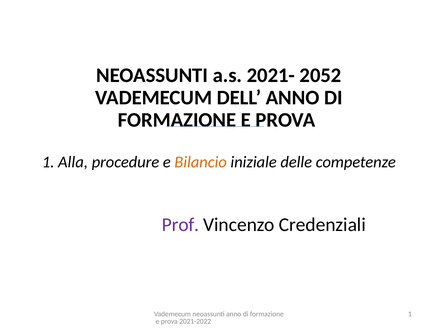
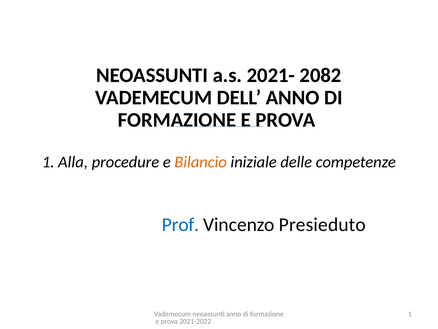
2052: 2052 -> 2082
Prof colour: purple -> blue
Credenziali: Credenziali -> Presieduto
